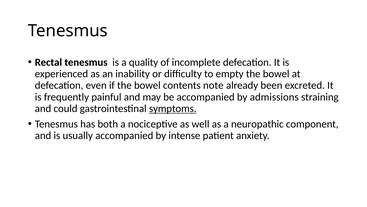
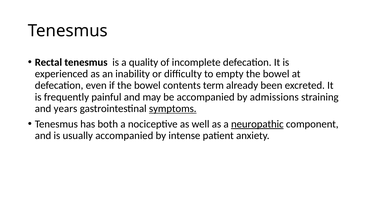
note: note -> term
could: could -> years
neuropathic underline: none -> present
